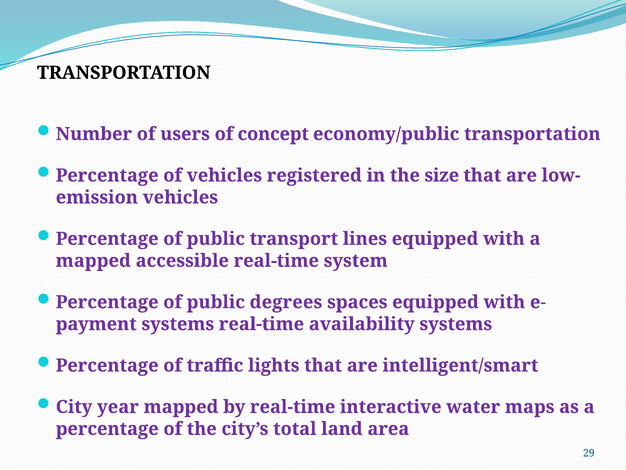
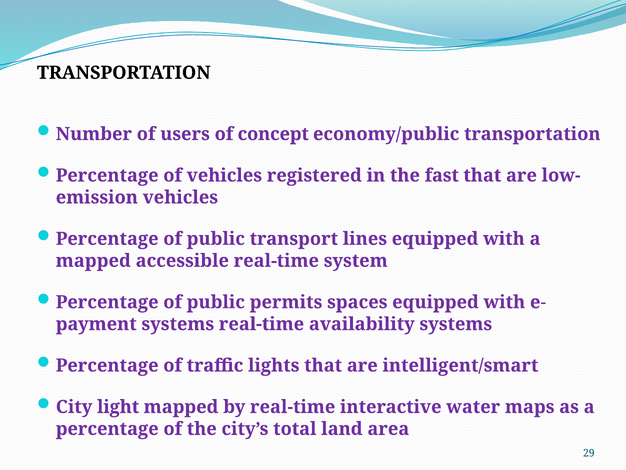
size: size -> fast
degrees: degrees -> permits
year: year -> light
